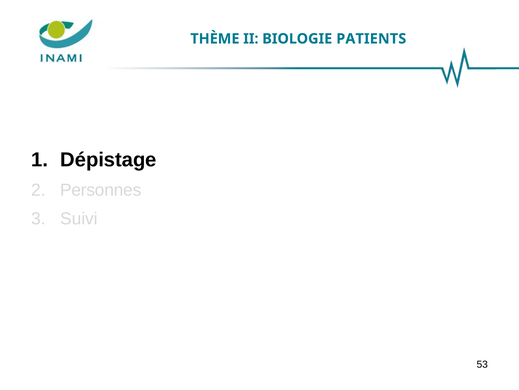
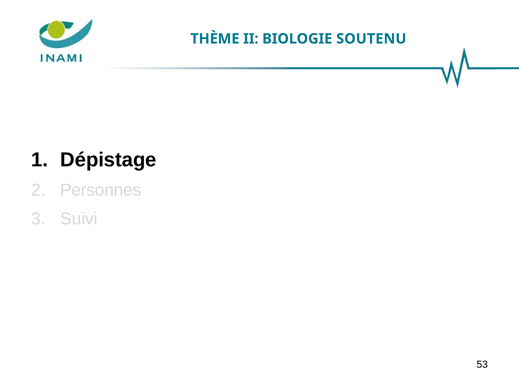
PATIENTS: PATIENTS -> SOUTENU
